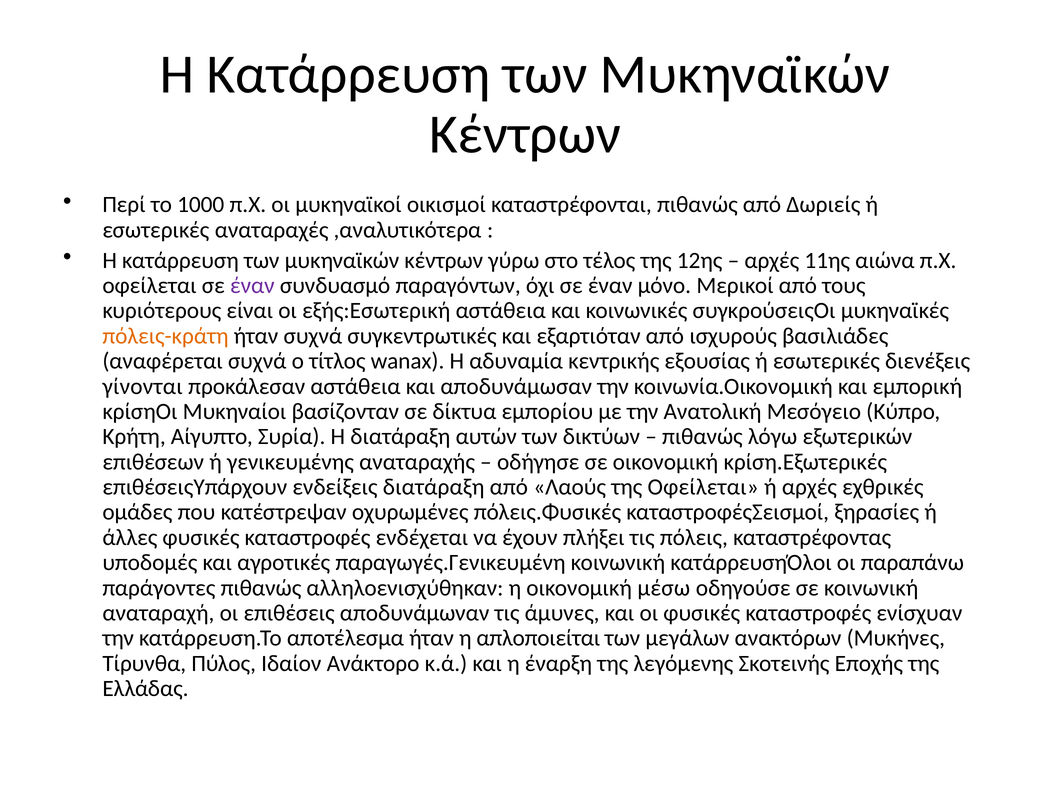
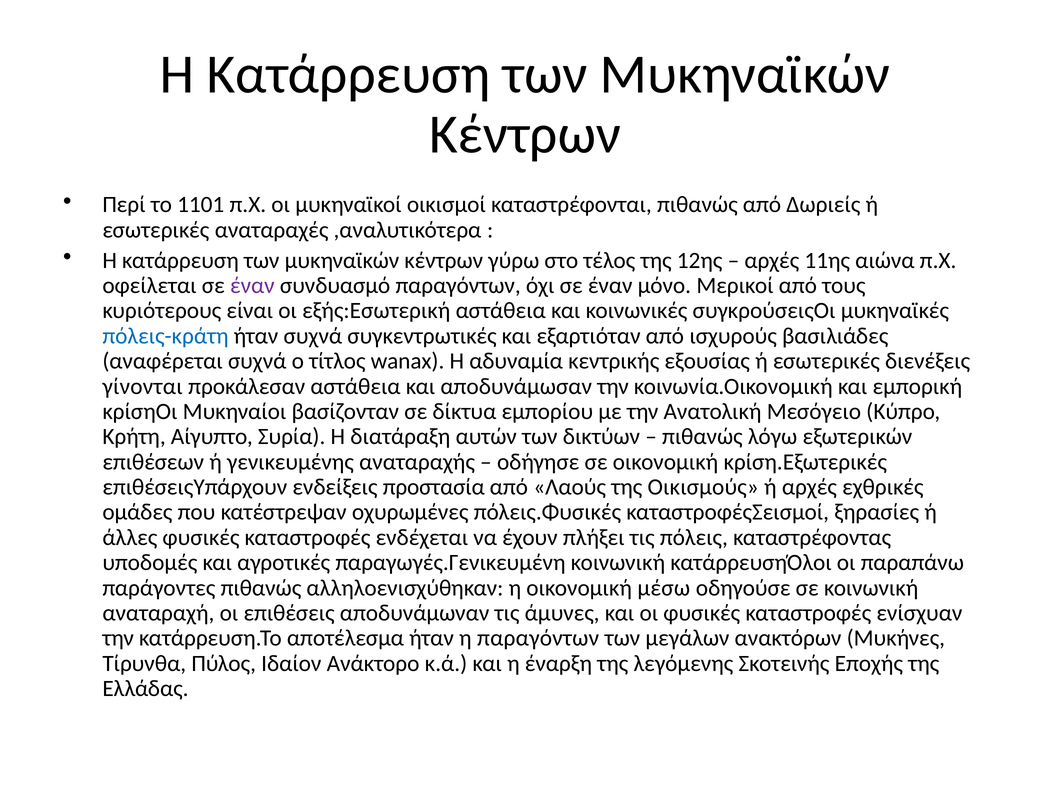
1000: 1000 -> 1101
πόλεις-κράτη colour: orange -> blue
ενδείξεις διατάραξη: διατάραξη -> προστασία
της Οφείλεται: Οφείλεται -> Οικισμούς
η απλοποιείται: απλοποιείται -> παραγόντων
